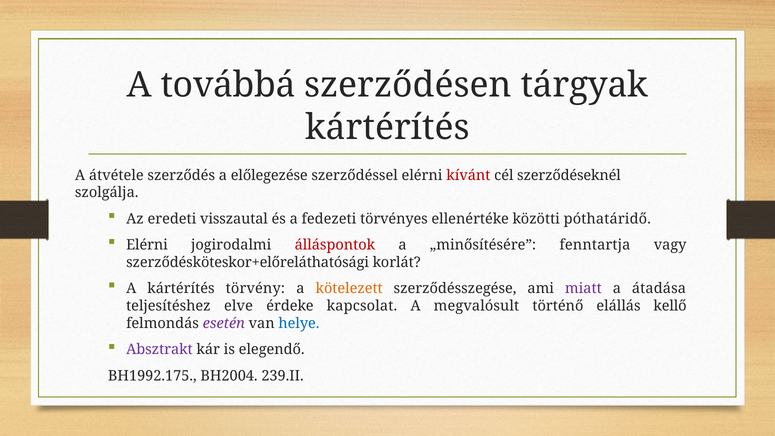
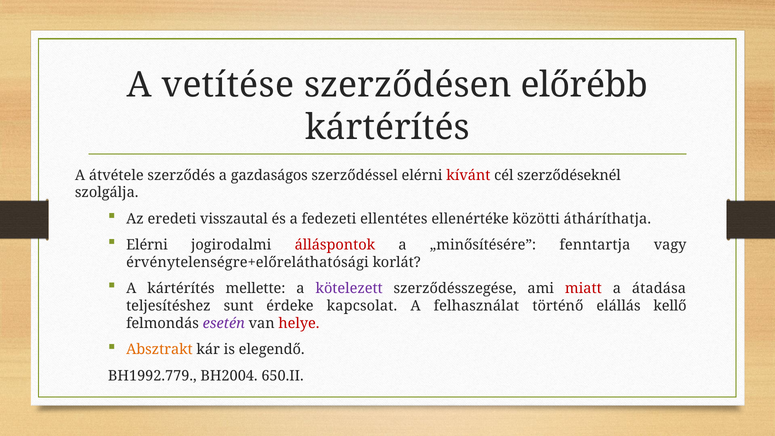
továbbá: továbbá -> vetítése
tárgyak: tárgyak -> előrébb
előlegezése: előlegezése -> gazdaságos
törvényes: törvényes -> ellentétes
póthatáridő: póthatáridő -> átháríthatja
szerződésköteskor+előreláthatósági: szerződésköteskor+előreláthatósági -> érvénytelenségre+előreláthatósági
törvény: törvény -> mellette
kötelezett colour: orange -> purple
miatt colour: purple -> red
elve: elve -> sunt
megvalósult: megvalósult -> felhasználat
helye colour: blue -> red
Absztrakt colour: purple -> orange
BH1992.175: BH1992.175 -> BH1992.779
239.II: 239.II -> 650.II
